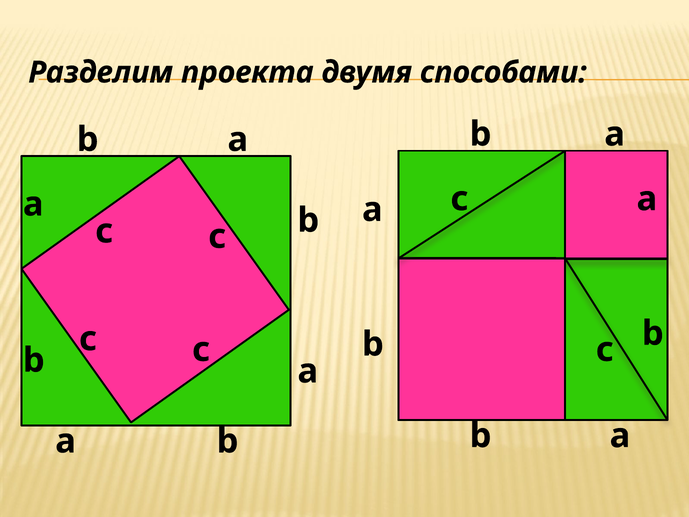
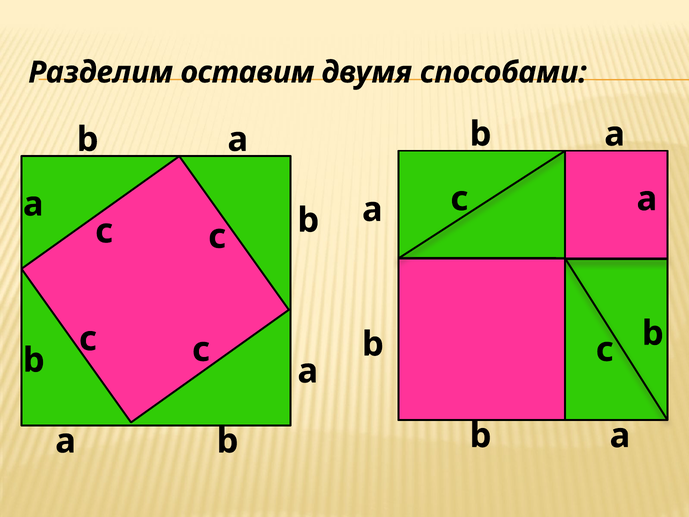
проекта: проекта -> оставим
